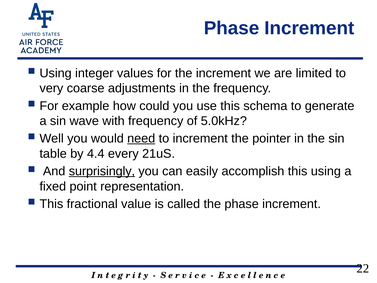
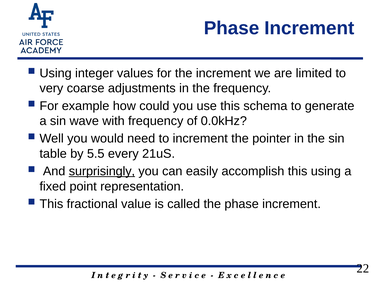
5.0kHz: 5.0kHz -> 0.0kHz
need underline: present -> none
4.4: 4.4 -> 5.5
